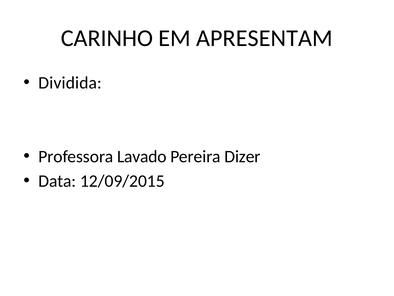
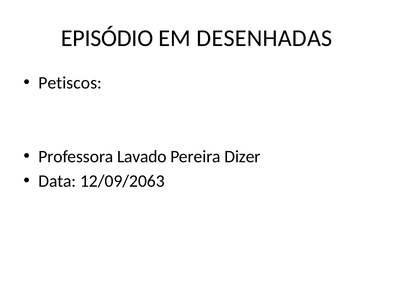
CARINHO: CARINHO -> EPISÓDIO
APRESENTAM: APRESENTAM -> DESENHADAS
Dividida: Dividida -> Petiscos
12/09/2015: 12/09/2015 -> 12/09/2063
